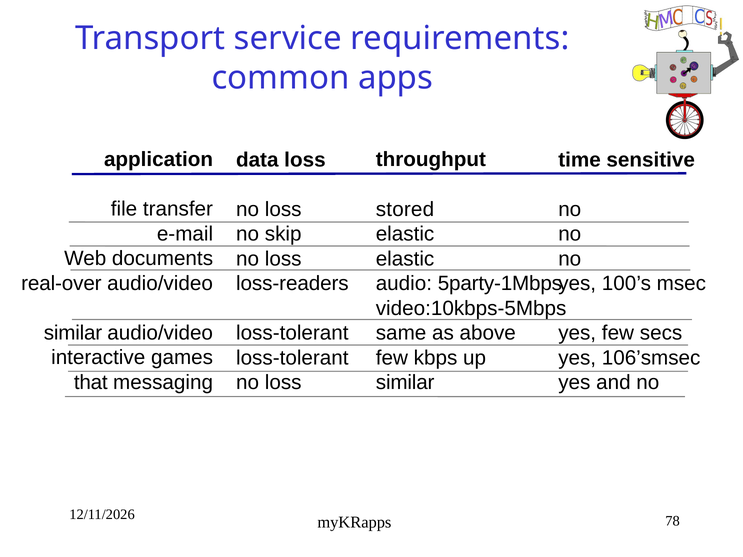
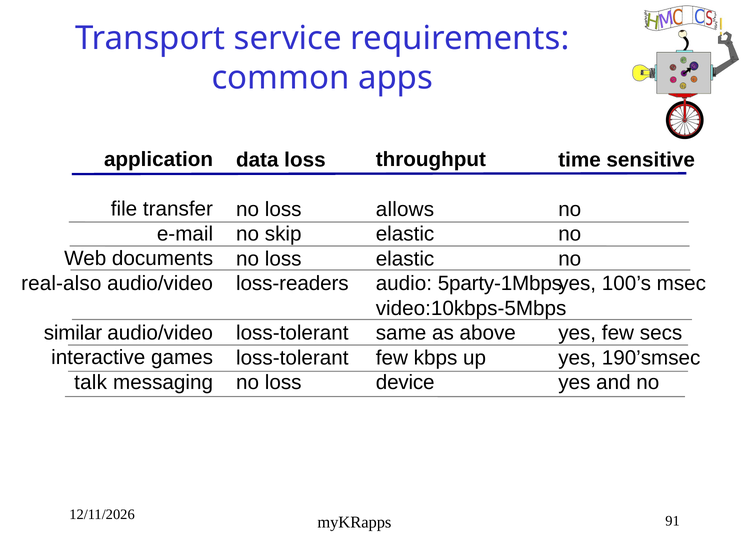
stored: stored -> allows
real-over: real-over -> real-also
106’smsec: 106’smsec -> 190’smsec
that: that -> talk
similar at (405, 383): similar -> device
78: 78 -> 91
